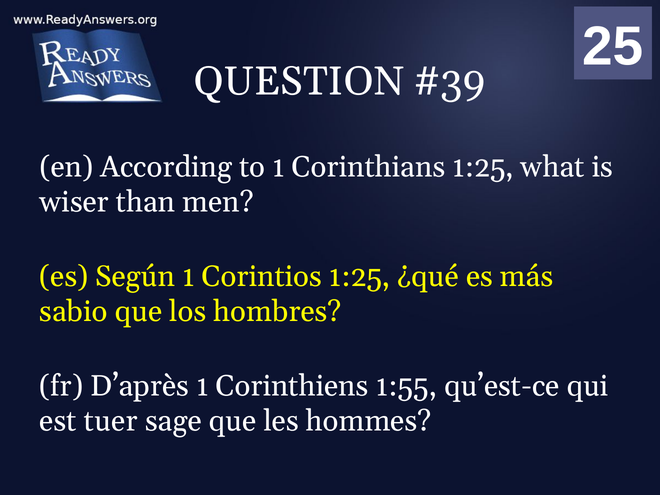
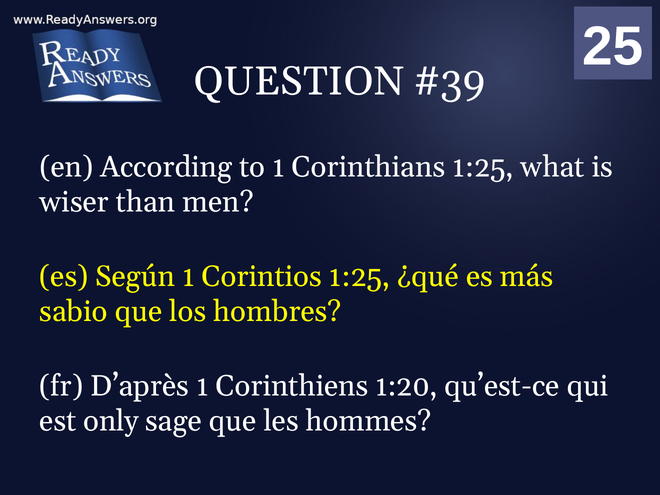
1:55: 1:55 -> 1:20
tuer: tuer -> only
